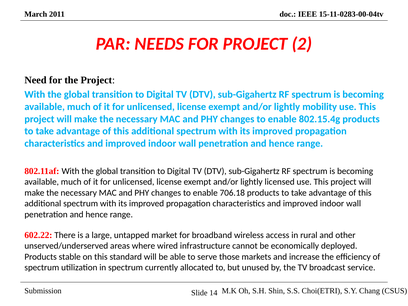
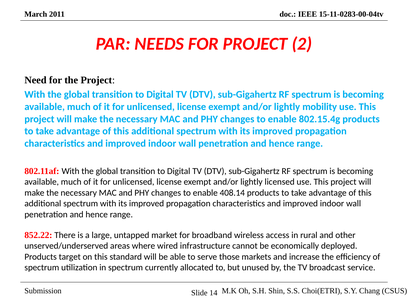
706.18: 706.18 -> 408.14
602.22: 602.22 -> 852.22
stable: stable -> target
